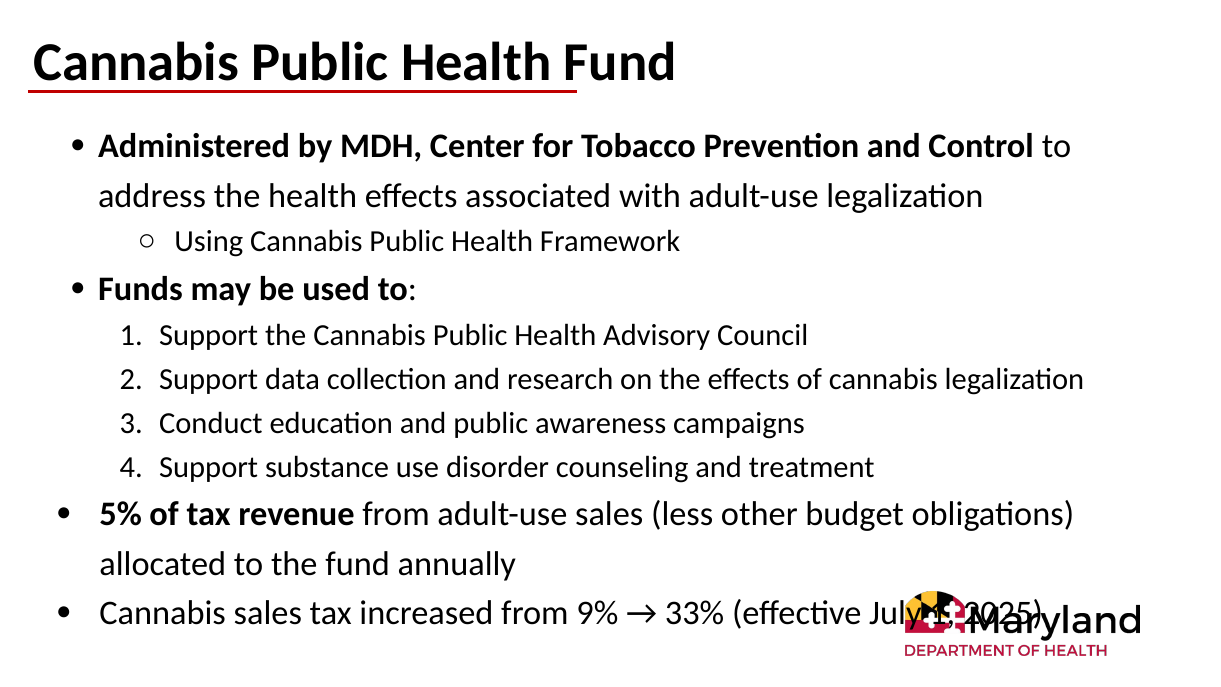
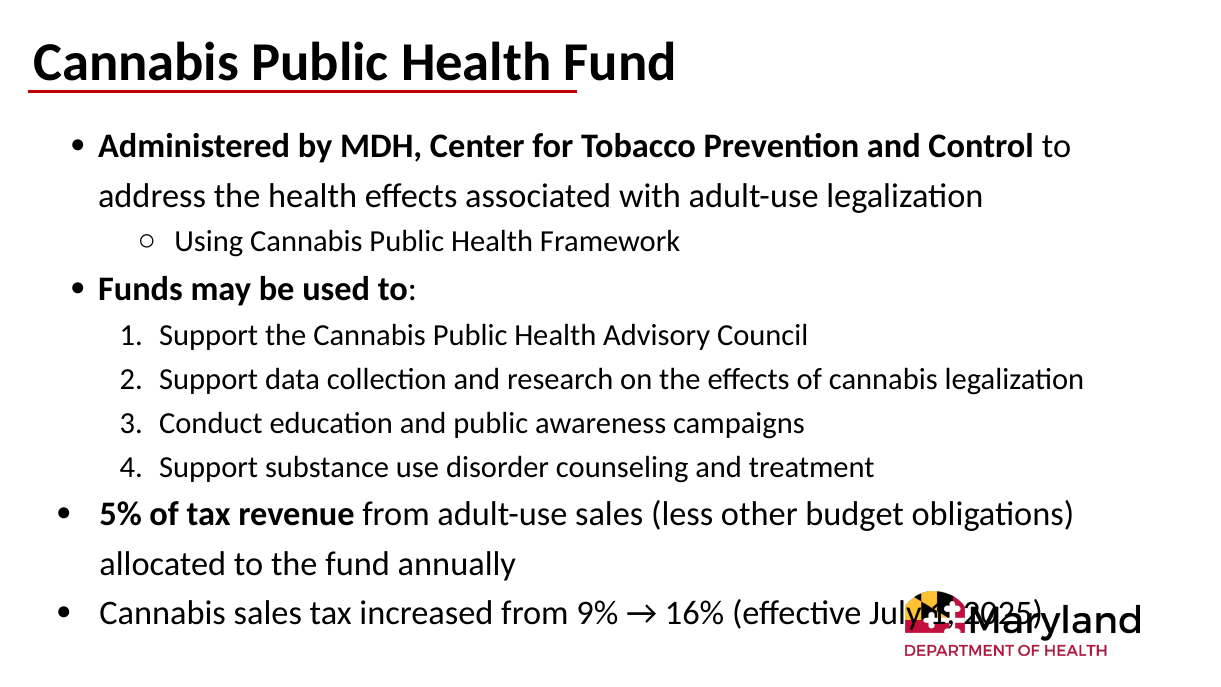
33%: 33% -> 16%
